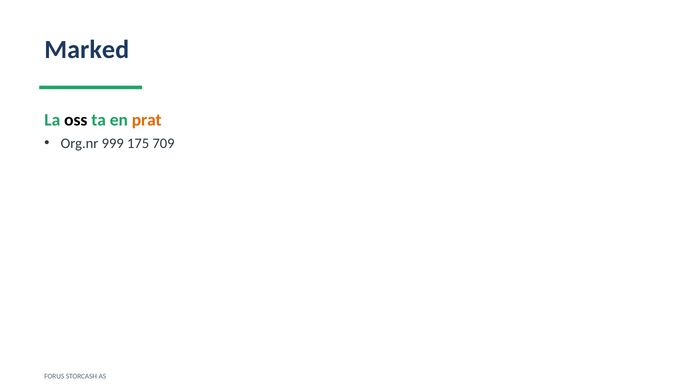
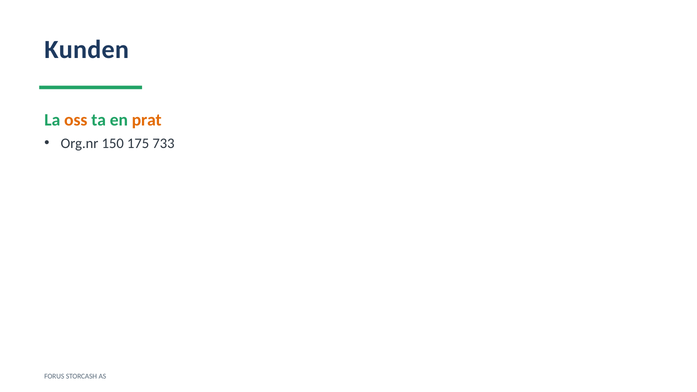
Marked: Marked -> Kunden
oss colour: black -> orange
999: 999 -> 150
709: 709 -> 733
